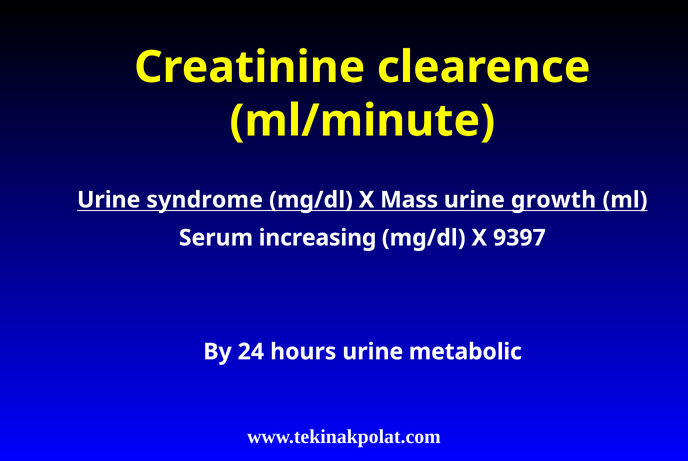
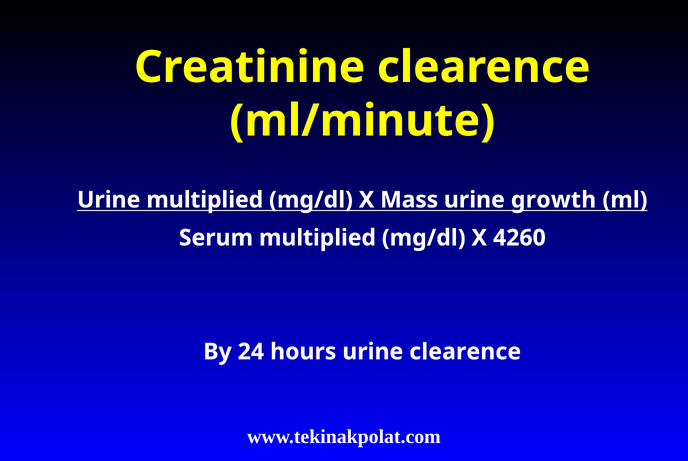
Urine syndrome: syndrome -> multiplied
Serum increasing: increasing -> multiplied
9397: 9397 -> 4260
urine metabolic: metabolic -> clearence
